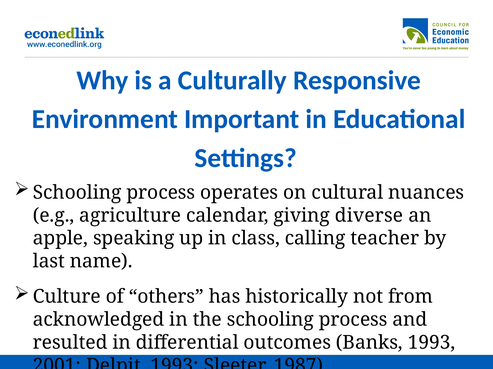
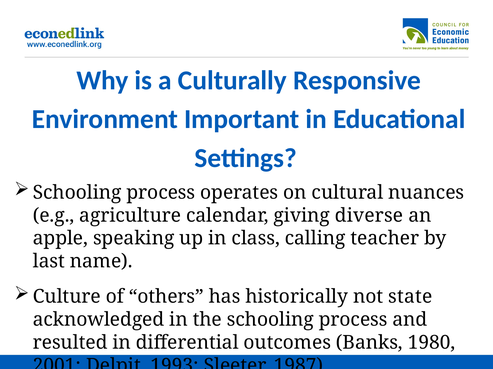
from: from -> state
Banks 1993: 1993 -> 1980
